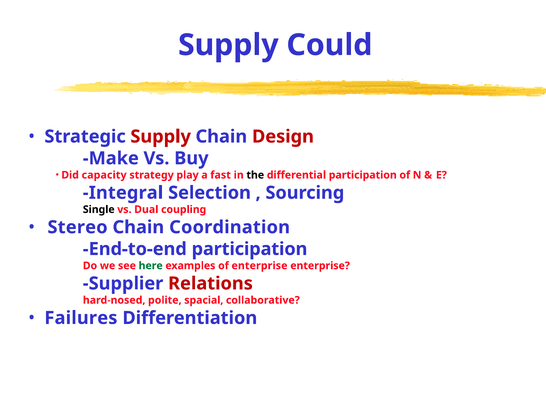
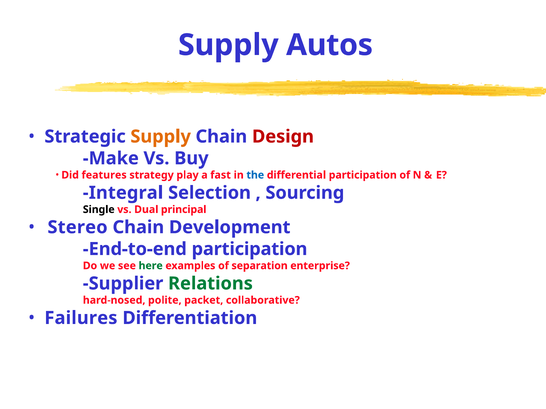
Could: Could -> Autos
Supply at (161, 137) colour: red -> orange
capacity: capacity -> features
the colour: black -> blue
coupling: coupling -> principal
Coordination: Coordination -> Development
of enterprise: enterprise -> separation
Relations colour: red -> green
spacial: spacial -> packet
